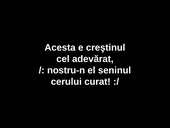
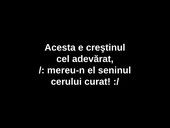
nostru-n: nostru-n -> mereu-n
